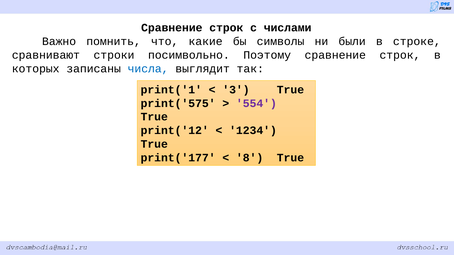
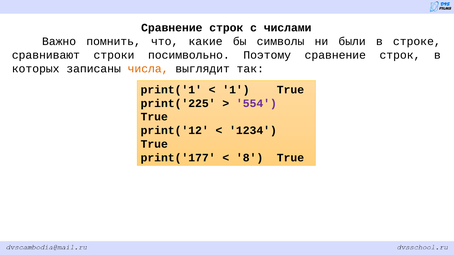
числа colour: blue -> orange
3: 3 -> 1
print('575: print('575 -> print('225
